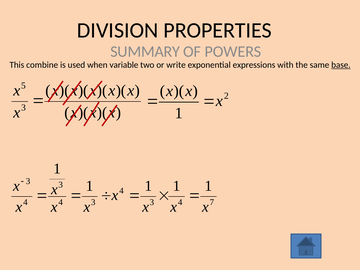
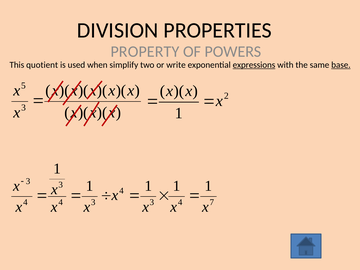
SUMMARY: SUMMARY -> PROPERTY
combine: combine -> quotient
variable: variable -> simplify
expressions underline: none -> present
